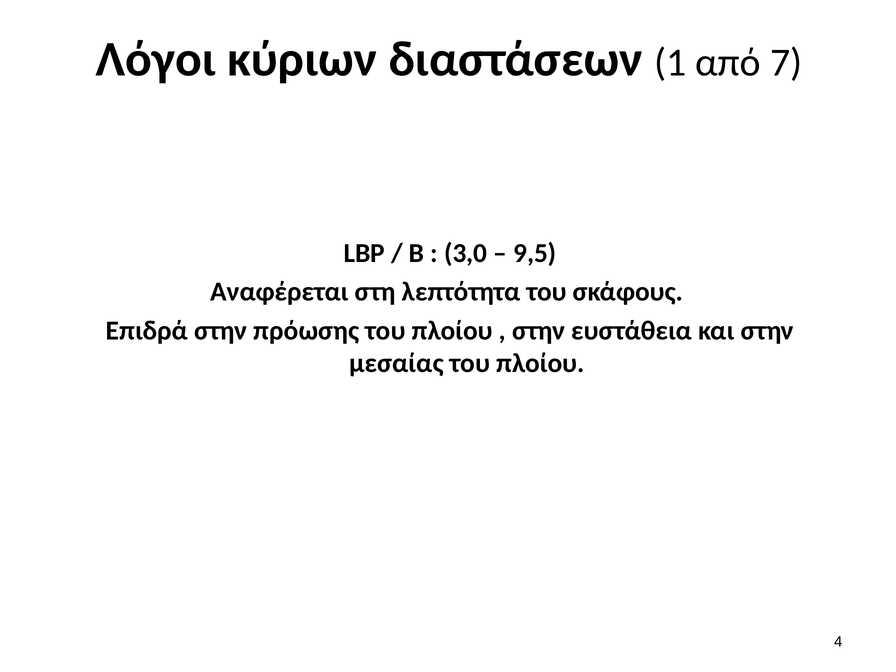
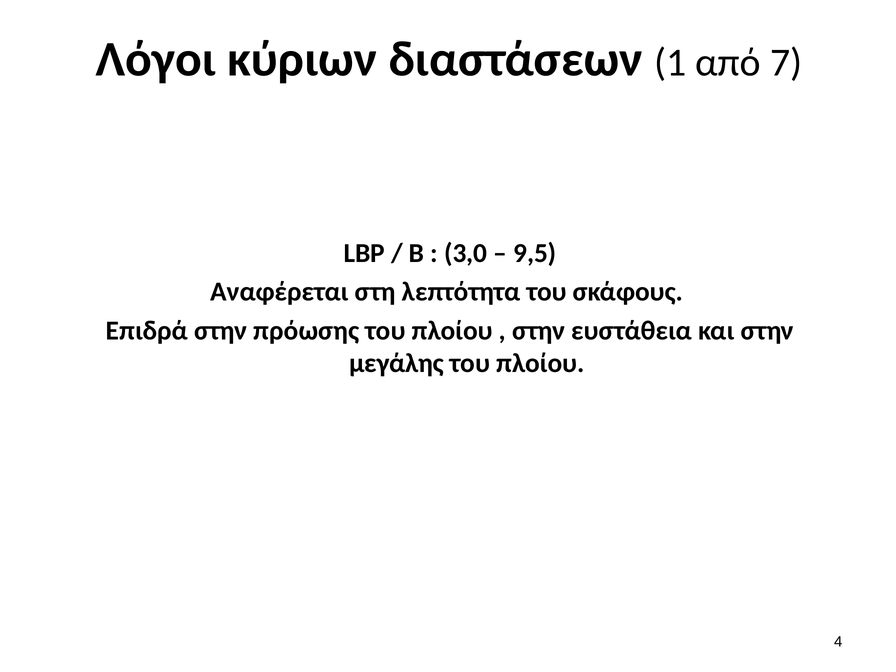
μεσαίας: μεσαίας -> μεγάλης
